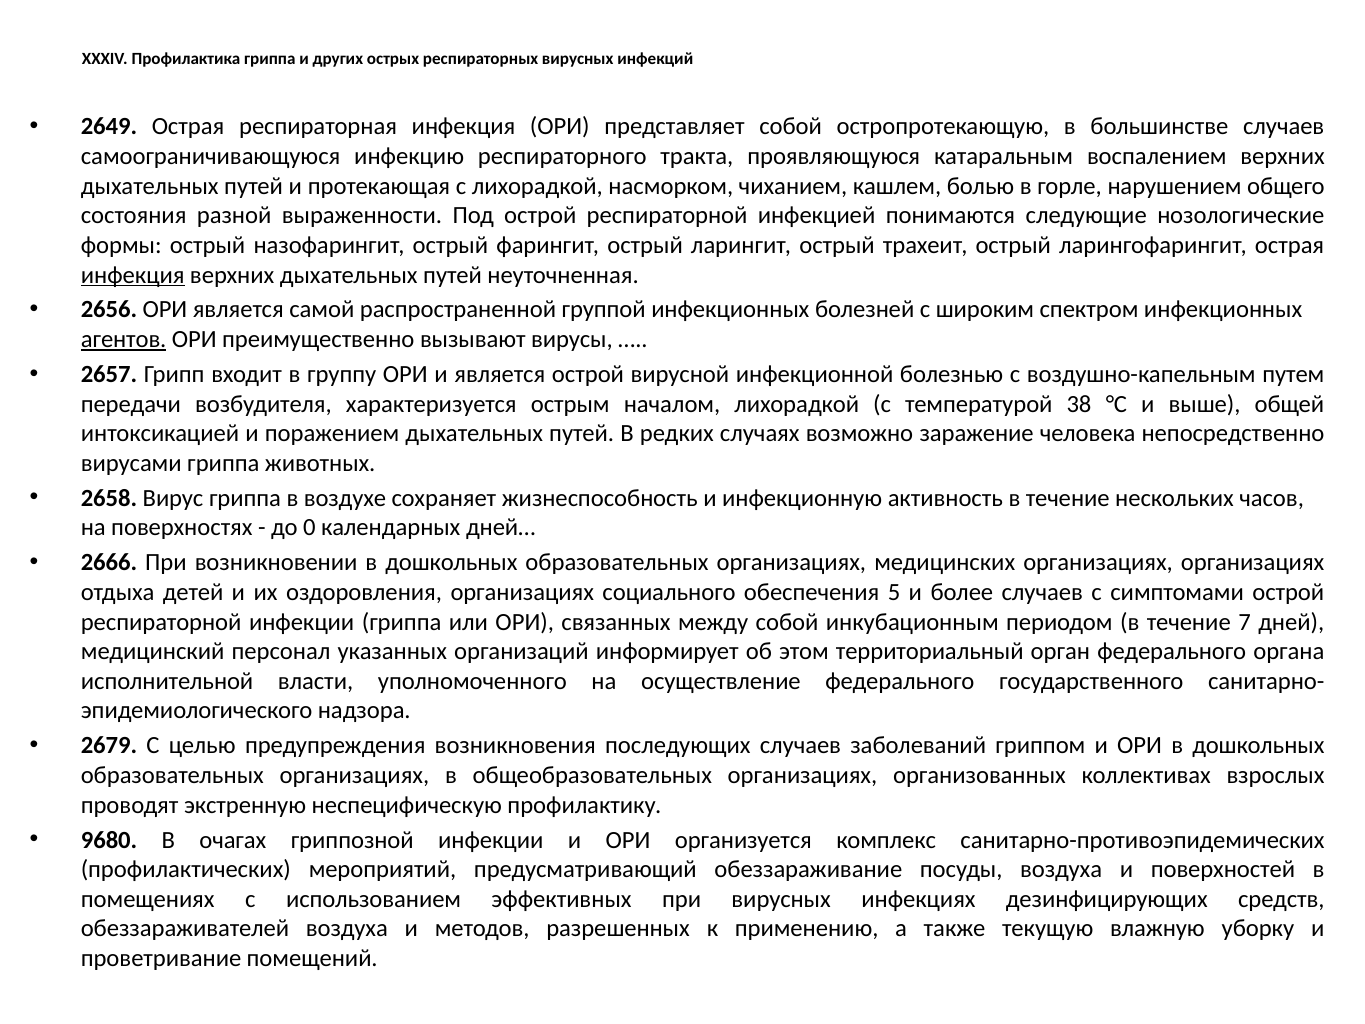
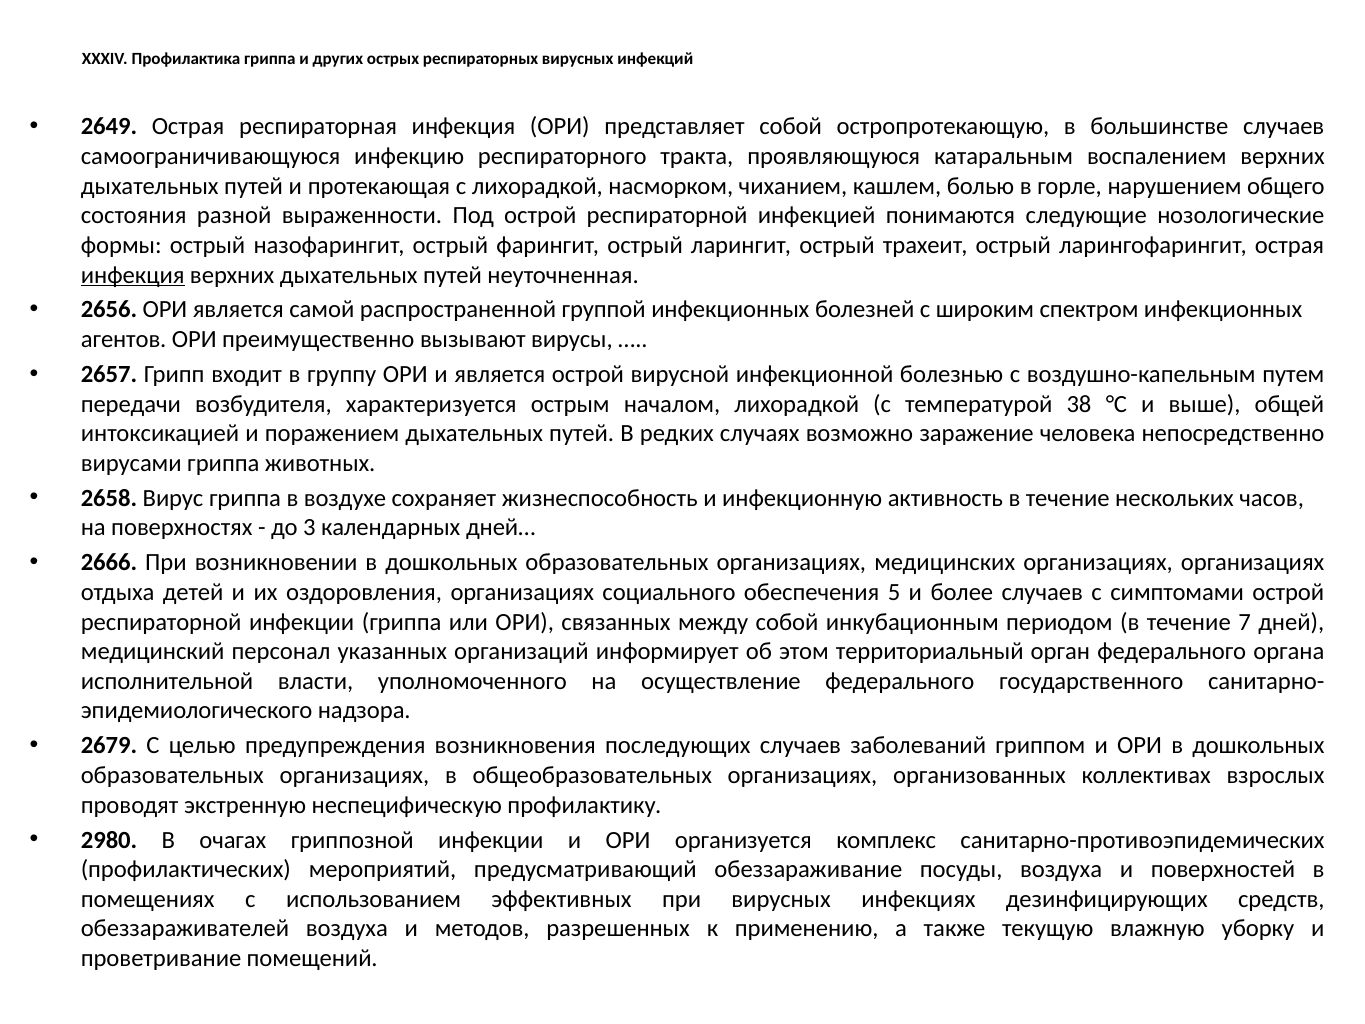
агентов underline: present -> none
0: 0 -> 3
9680: 9680 -> 2980
